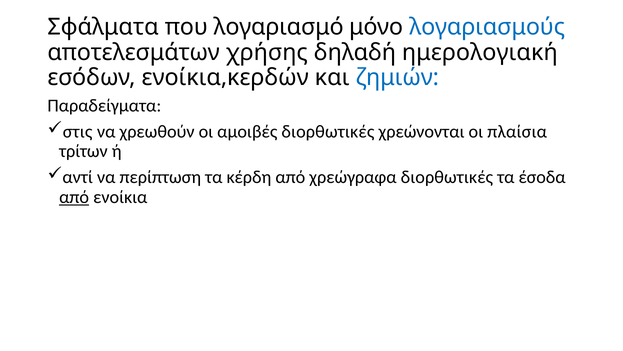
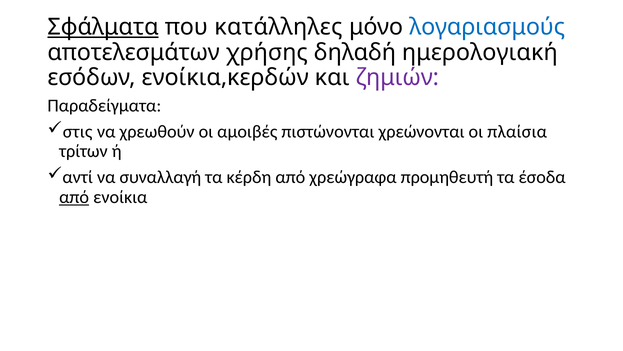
Σφάλματα underline: none -> present
λογαριασμό: λογαριασμό -> κατάλληλες
ζημιών colour: blue -> purple
αμοιβές διορθωτικές: διορθωτικές -> πιστώνονται
περίπτωση: περίπτωση -> συναλλαγή
χρεώγραφα διορθωτικές: διορθωτικές -> προμηθευτή
